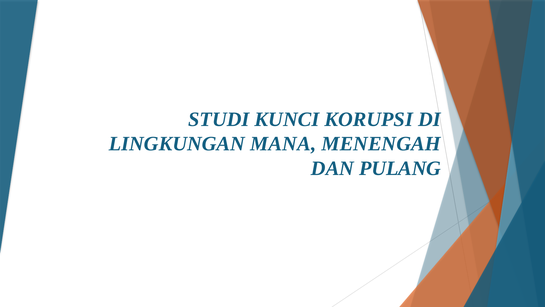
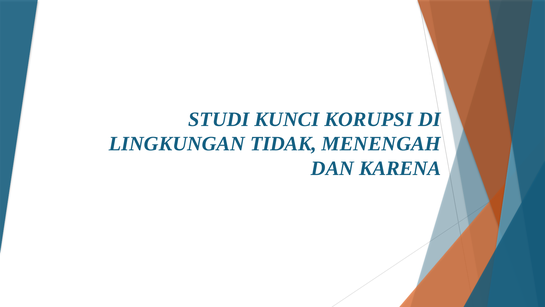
MANA: MANA -> TIDAK
PULANG: PULANG -> KARENA
